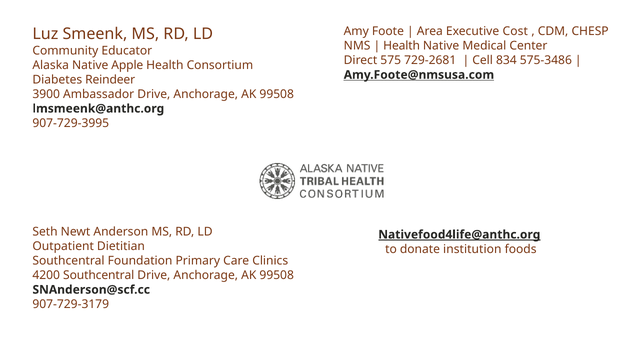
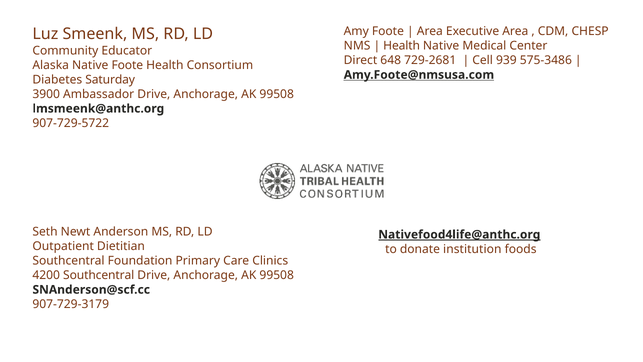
Executive Cost: Cost -> Area
575: 575 -> 648
834: 834 -> 939
Native Apple: Apple -> Foote
Reindeer: Reindeer -> Saturday
907-729-3995: 907-729-3995 -> 907-729-5722
